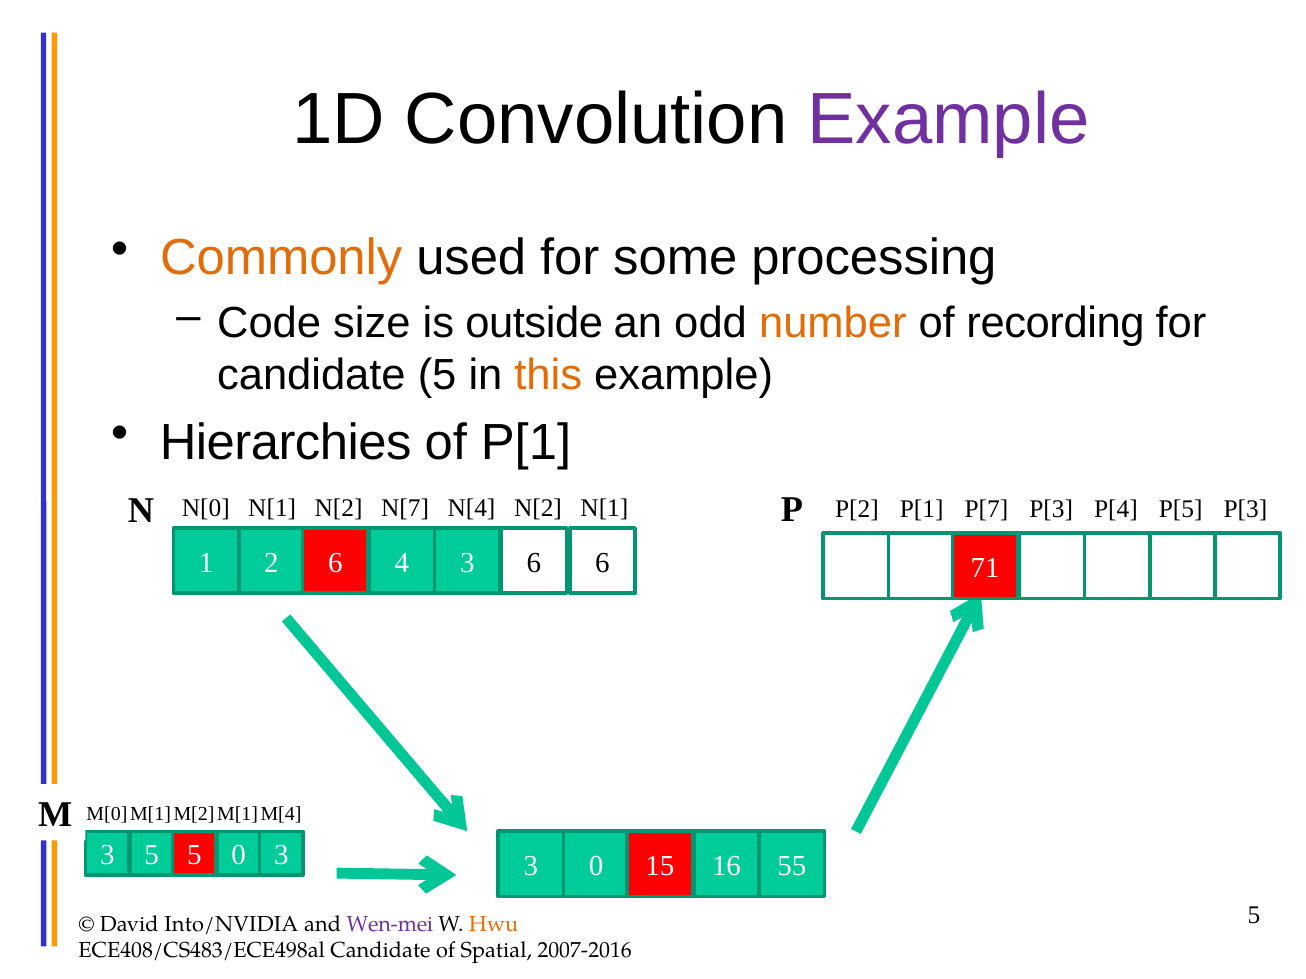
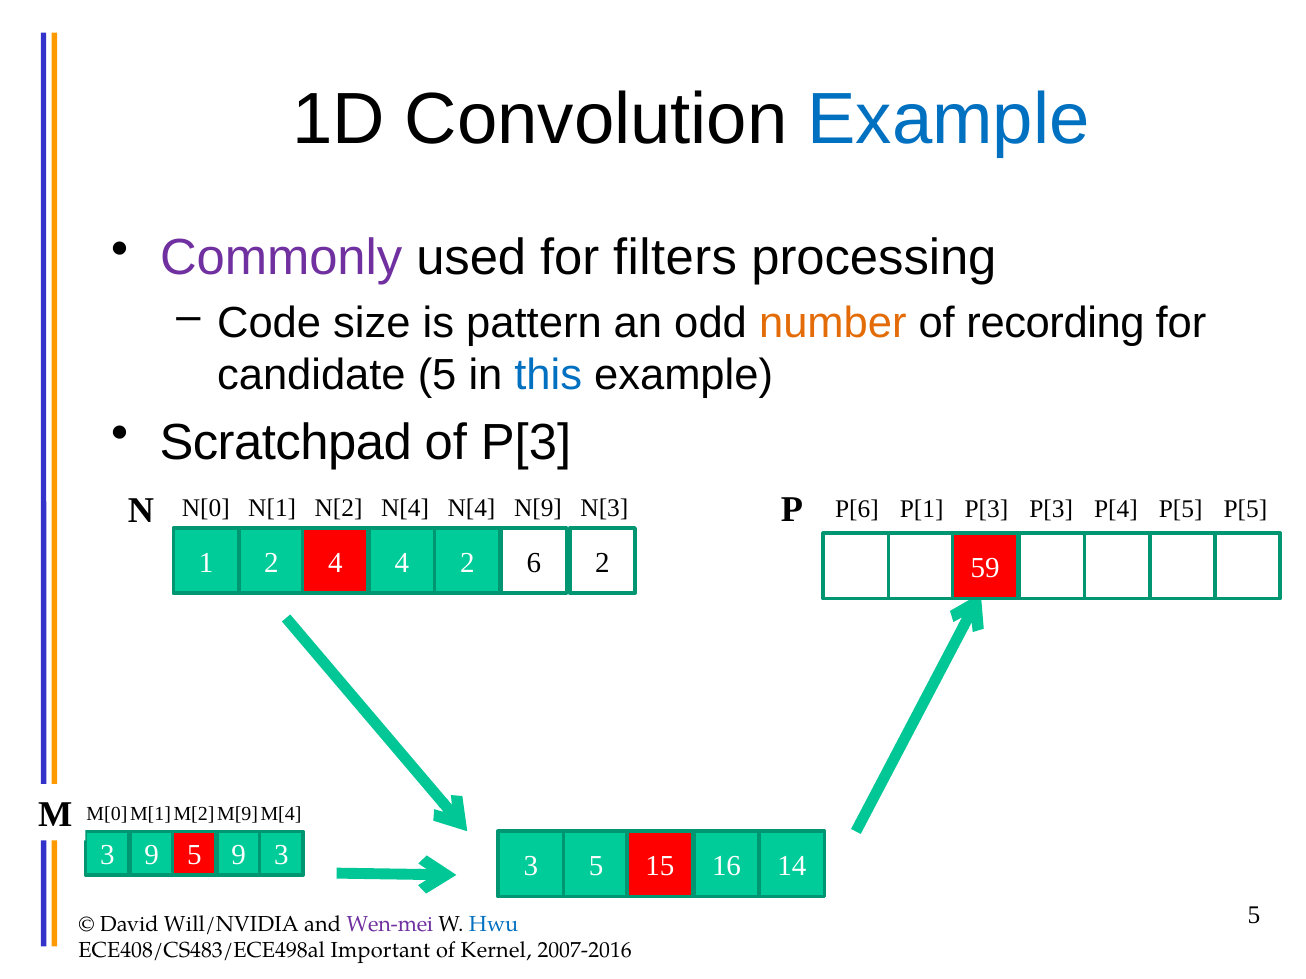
Example at (949, 119) colour: purple -> blue
Commonly colour: orange -> purple
some: some -> filters
outside: outside -> pattern
this colour: orange -> blue
Hierarchies: Hierarchies -> Scratchpad
of P[1: P[1 -> P[3
N[7 at (405, 509): N[7 -> N[4
N[2 N[2: N[2 -> N[9
N[4 N[1: N[1 -> N[3
P[2: P[2 -> P[6
P[1 P[7: P[7 -> P[3
P[4 P[3: P[3 -> P[5
2 6: 6 -> 4
4 3: 3 -> 2
6 6: 6 -> 2
71: 71 -> 59
M[1: M[1 -> M[9
3 5: 5 -> 9
5 0: 0 -> 9
3 0: 0 -> 5
55: 55 -> 14
Into/NVIDIA: Into/NVIDIA -> Will/NVIDIA
Hwu colour: orange -> blue
ECE408/CS483/ECE498al Candidate: Candidate -> Important
Spatial: Spatial -> Kernel
